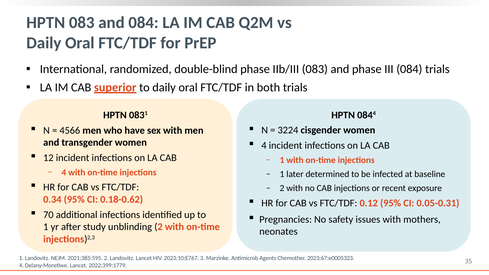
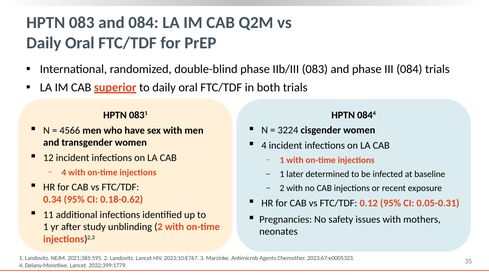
70: 70 -> 11
